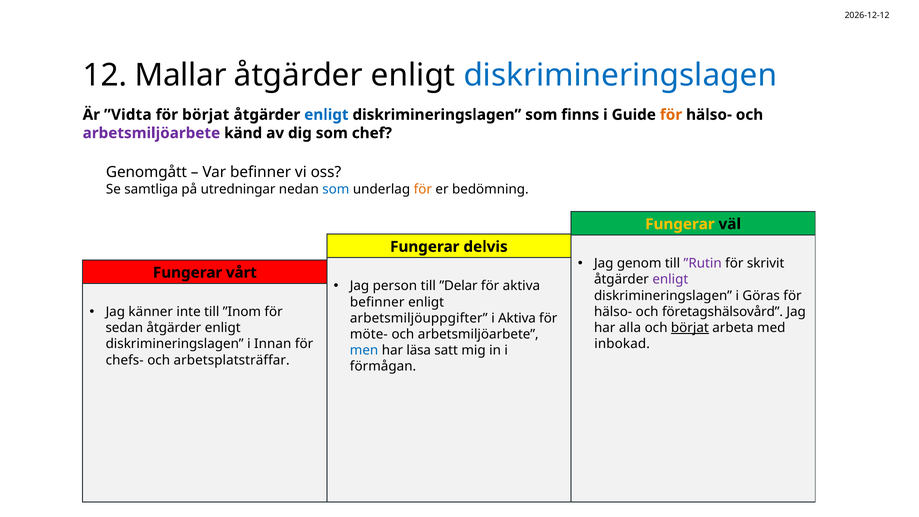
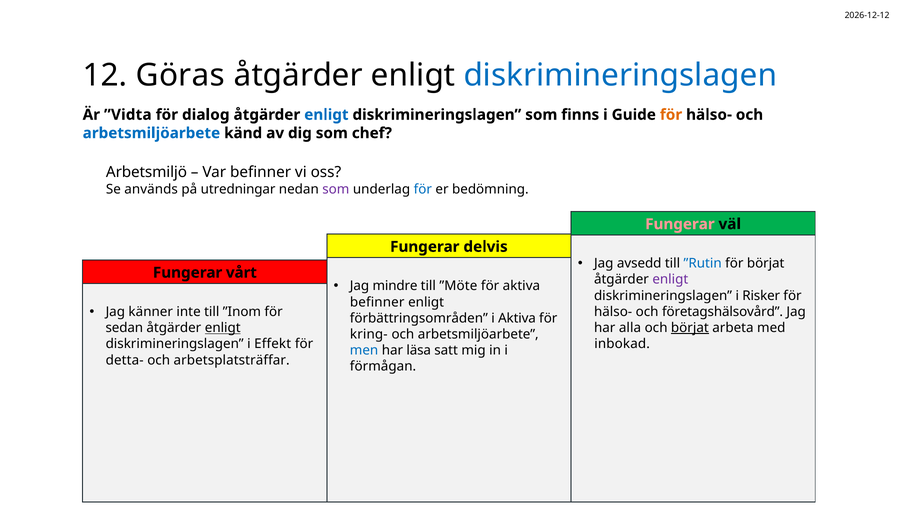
Mallar: Mallar -> Göras
för börjat: börjat -> dialog
arbetsmiljöarbete at (151, 133) colour: purple -> blue
Genomgått: Genomgått -> Arbetsmiljö
samtliga: samtliga -> används
som at (336, 190) colour: blue -> purple
för at (423, 190) colour: orange -> blue
Fungerar at (680, 224) colour: yellow -> pink
genom: genom -> avsedd
”Rutin colour: purple -> blue
för skrivit: skrivit -> börjat
person: person -> mindre
”Delar: ”Delar -> ”Möte
Göras: Göras -> Risker
arbetsmiljöuppgifter: arbetsmiljöuppgifter -> förbättringsområden
enligt at (223, 328) underline: none -> present
möte-: möte- -> kring-
Innan: Innan -> Effekt
chefs-: chefs- -> detta-
